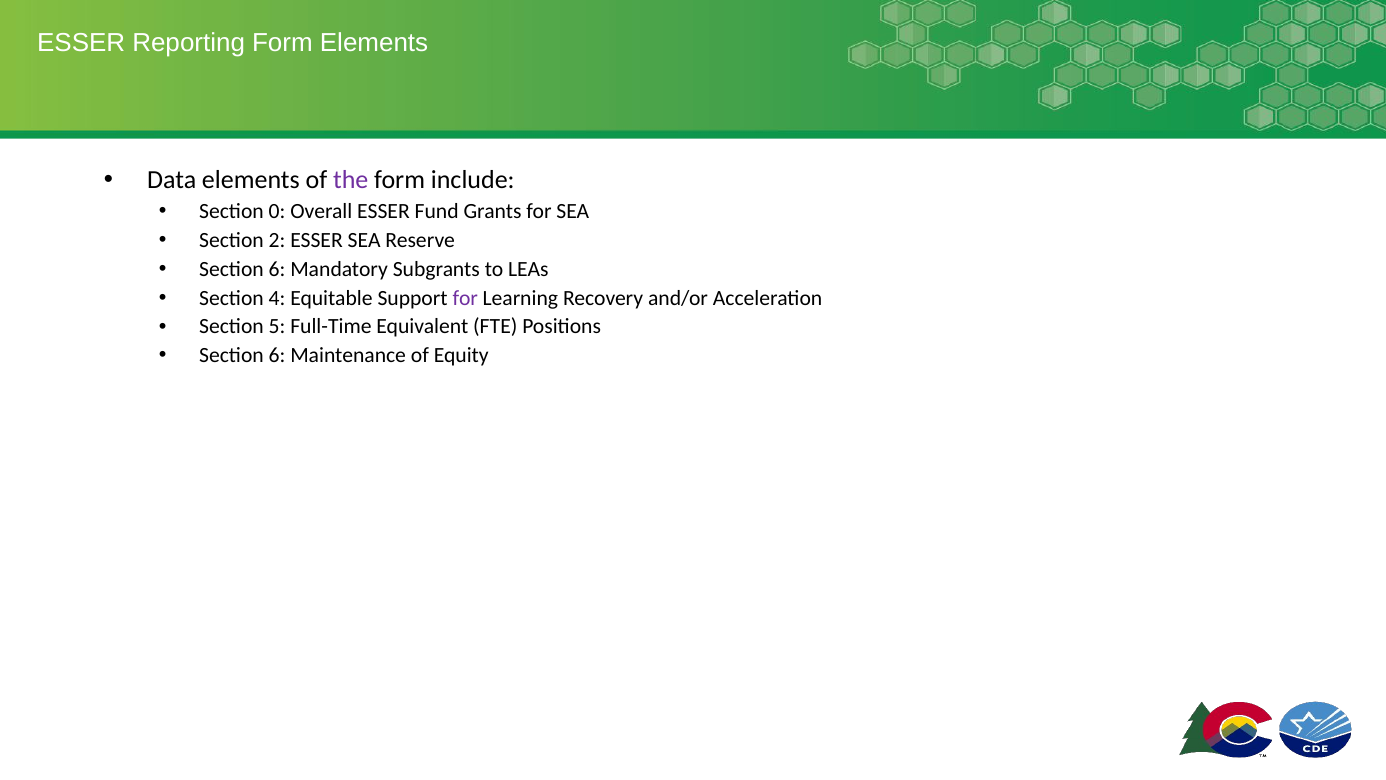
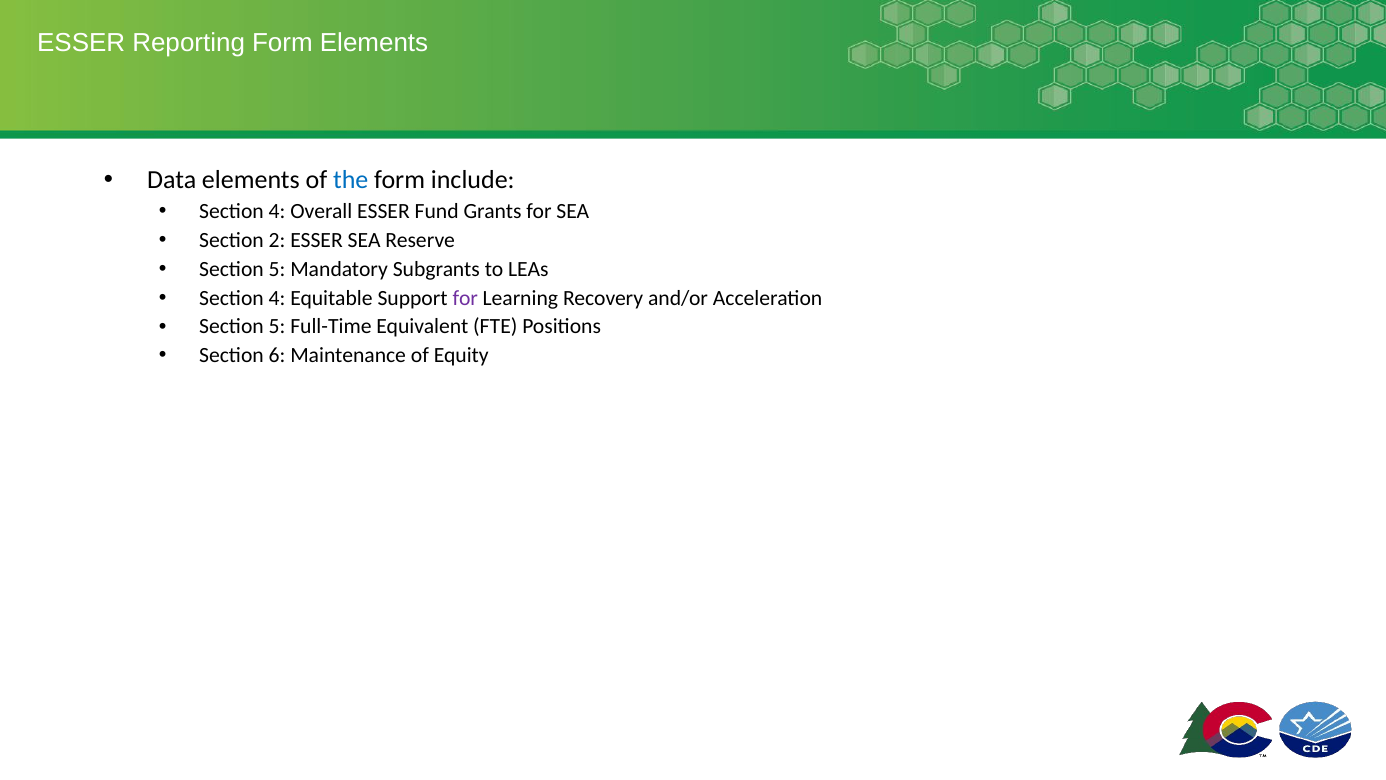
the colour: purple -> blue
0 at (277, 211): 0 -> 4
6 at (277, 269): 6 -> 5
